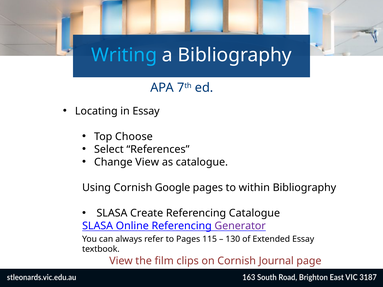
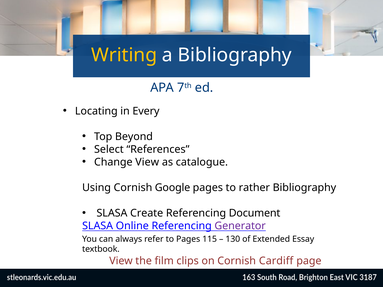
Writing colour: light blue -> yellow
in Essay: Essay -> Every
Choose: Choose -> Beyond
within: within -> rather
Referencing Catalogue: Catalogue -> Document
Journal: Journal -> Cardiff
